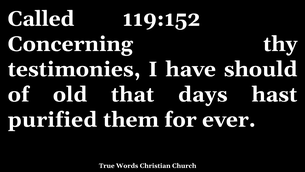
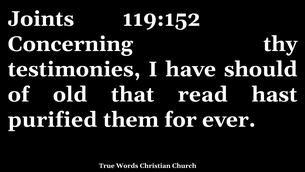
Called: Called -> Joints
days: days -> read
